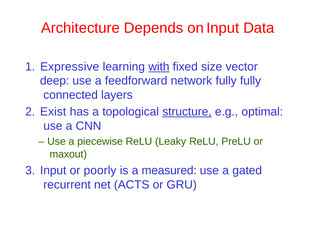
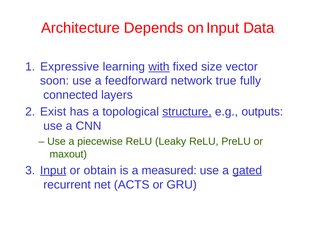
deep: deep -> soon
network fully: fully -> true
optimal: optimal -> outputs
Input underline: none -> present
poorly: poorly -> obtain
gated underline: none -> present
